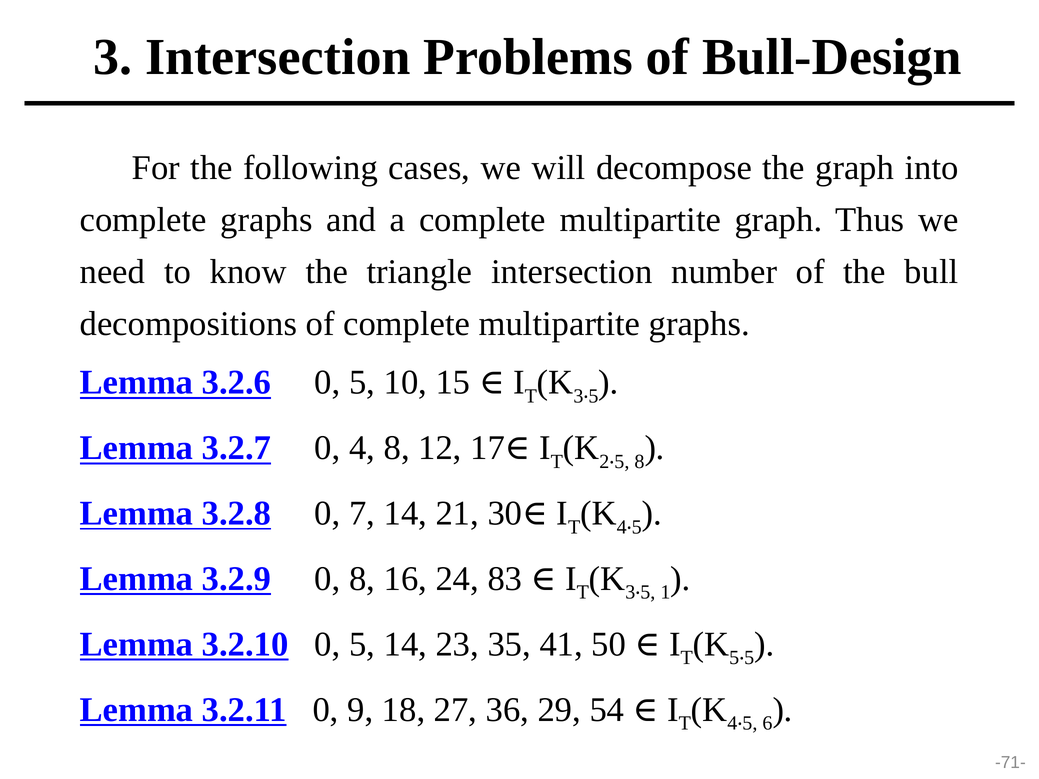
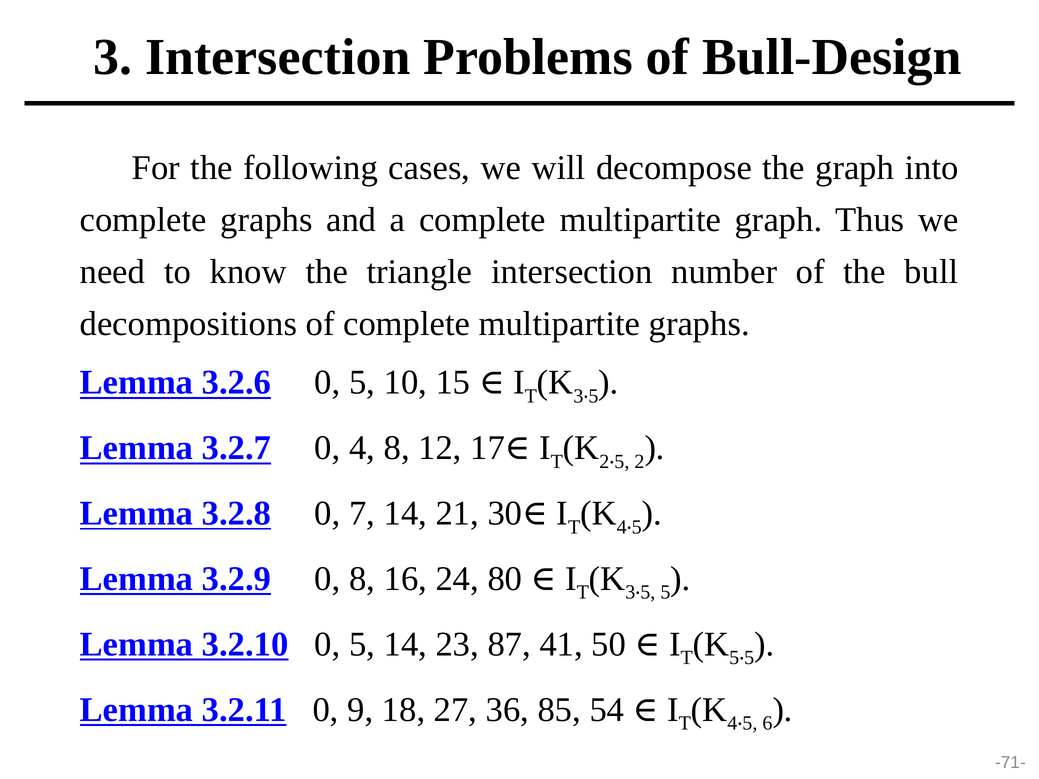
8 at (639, 462): 8 -> 2
83: 83 -> 80
1 at (665, 593): 1 -> 5
23 35: 35 -> 87
29: 29 -> 85
